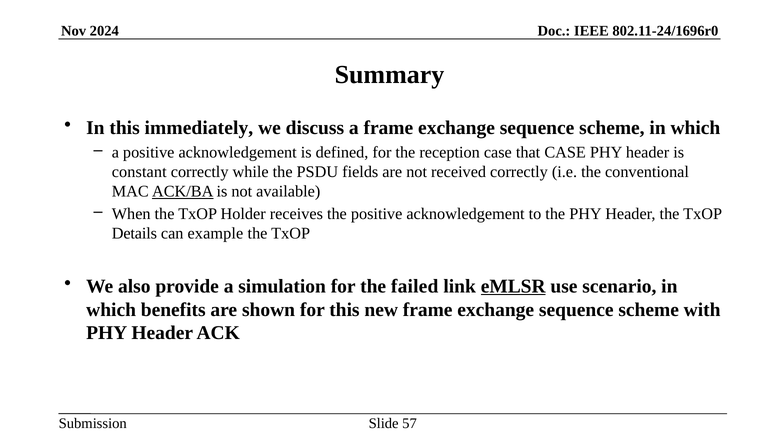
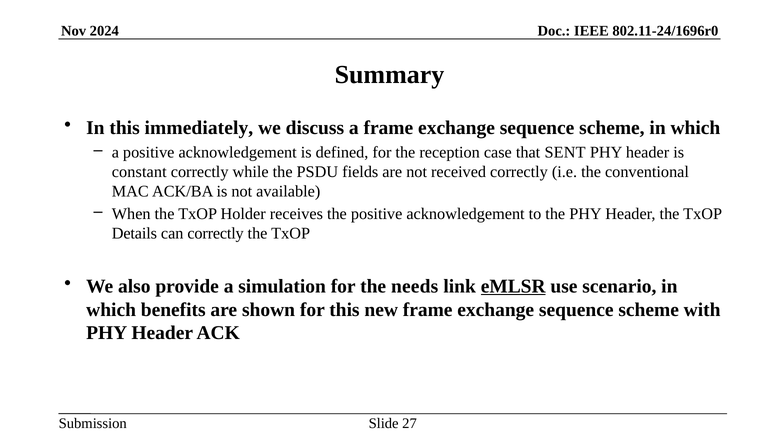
that CASE: CASE -> SENT
ACK/BA underline: present -> none
can example: example -> correctly
failed: failed -> needs
57: 57 -> 27
